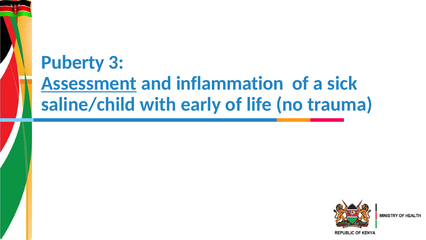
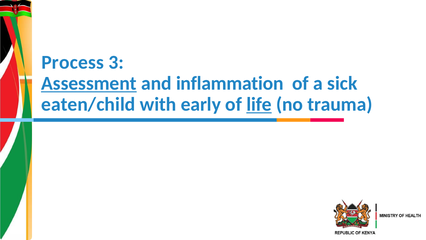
Puberty: Puberty -> Process
saline/child: saline/child -> eaten/child
life underline: none -> present
